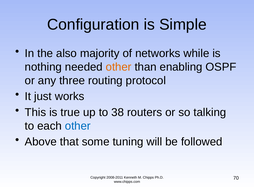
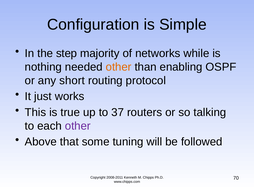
also: also -> step
three: three -> short
38: 38 -> 37
other at (78, 126) colour: blue -> purple
